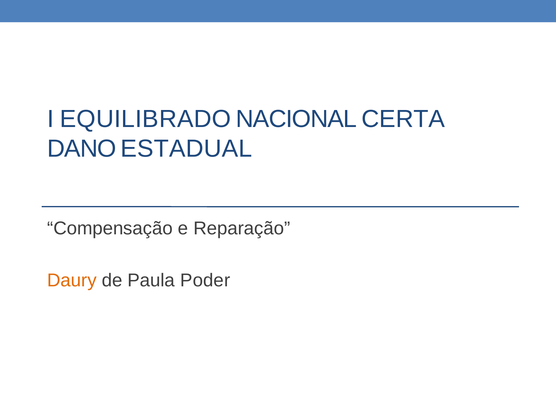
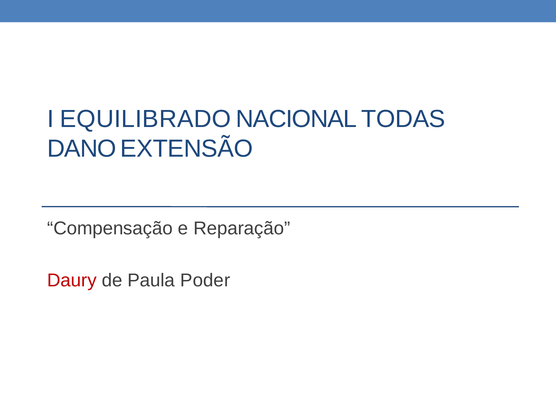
CERTA: CERTA -> TODAS
ESTADUAL: ESTADUAL -> EXTENSÃO
Daury colour: orange -> red
